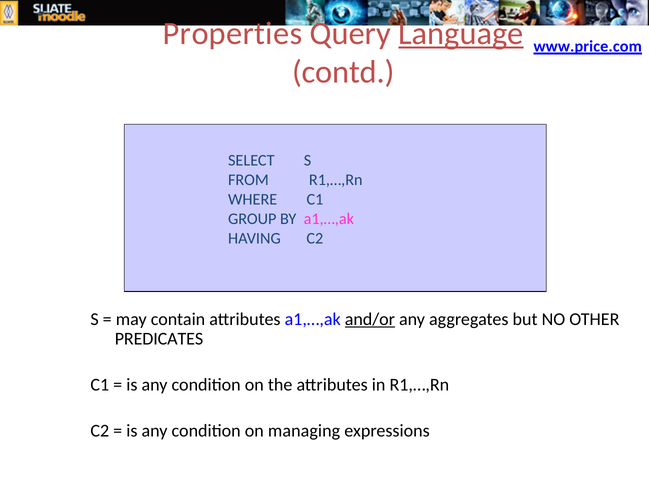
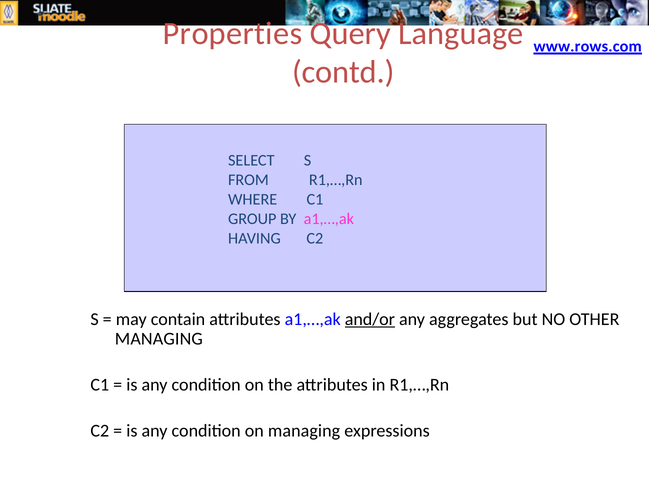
Language underline: present -> none
www.price.com: www.price.com -> www.rows.com
PREDICATES at (159, 339): PREDICATES -> MANAGING
